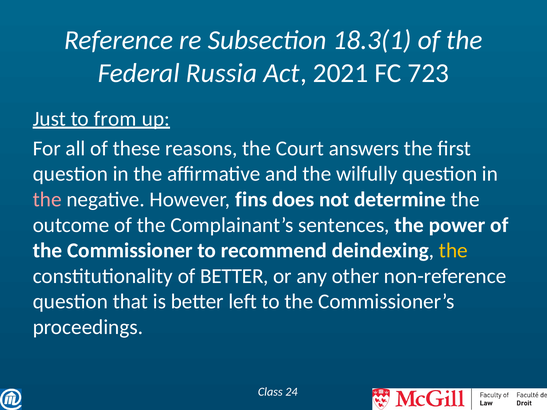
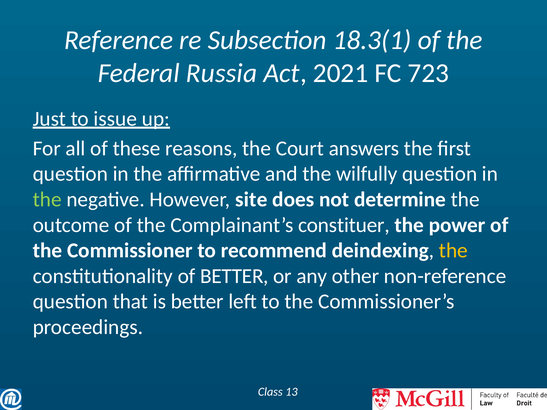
from: from -> issue
the at (47, 200) colour: pink -> light green
fins: fins -> site
sentences: sentences -> constituer
24: 24 -> 13
